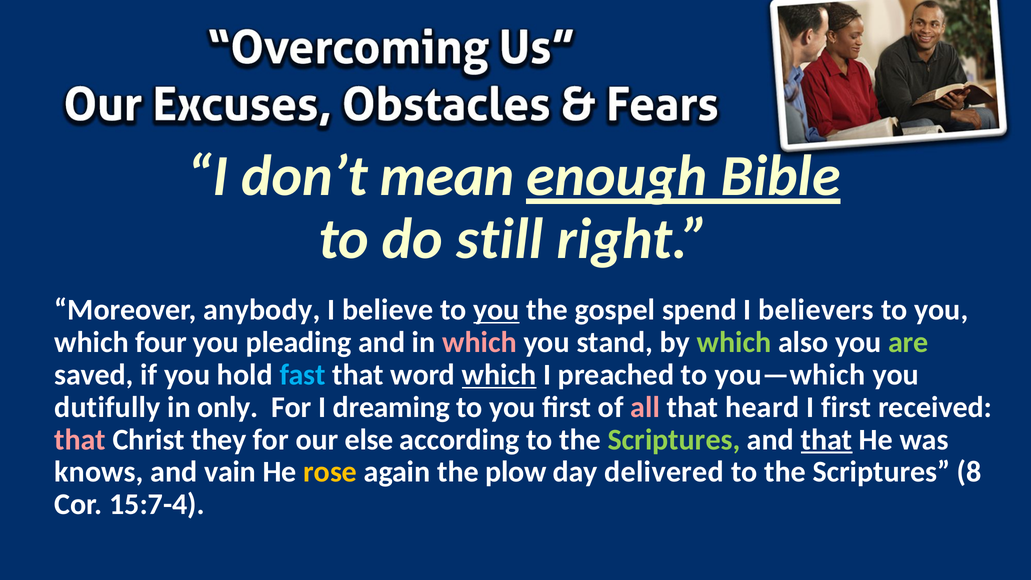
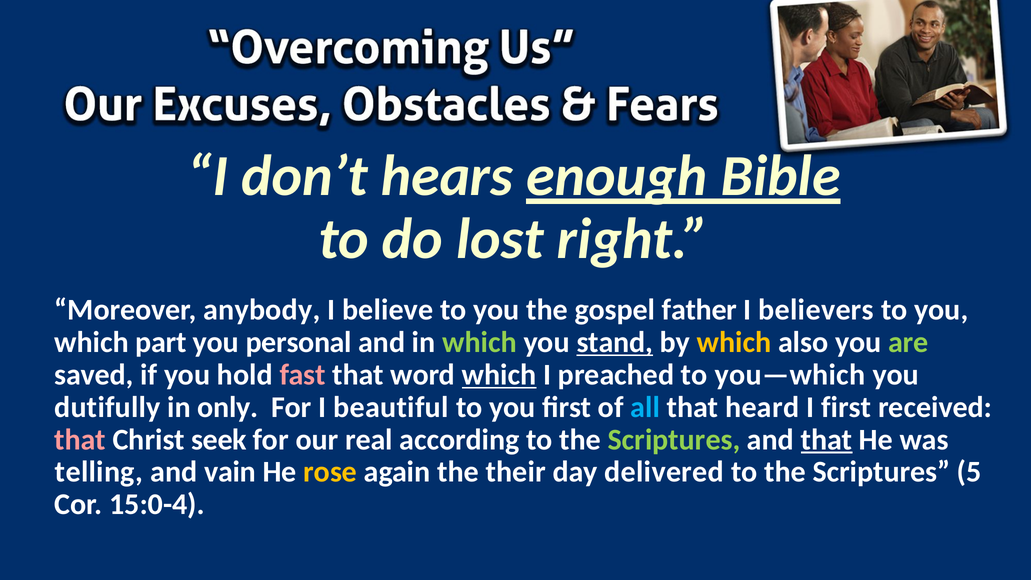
mean: mean -> hears
still: still -> lost
you at (496, 310) underline: present -> none
spend: spend -> father
four: four -> part
pleading: pleading -> personal
which at (479, 342) colour: pink -> light green
stand underline: none -> present
which at (734, 342) colour: light green -> yellow
fast colour: light blue -> pink
dreaming: dreaming -> beautiful
all colour: pink -> light blue
they: they -> seek
else: else -> real
knows: knows -> telling
plow: plow -> their
8: 8 -> 5
15:7-4: 15:7-4 -> 15:0-4
